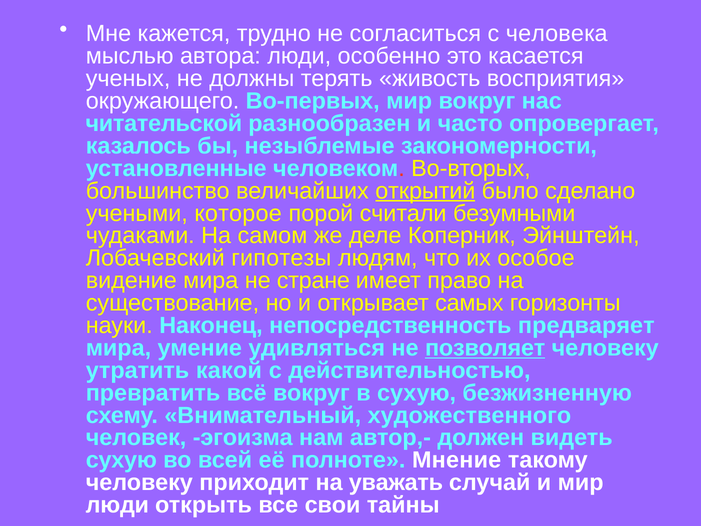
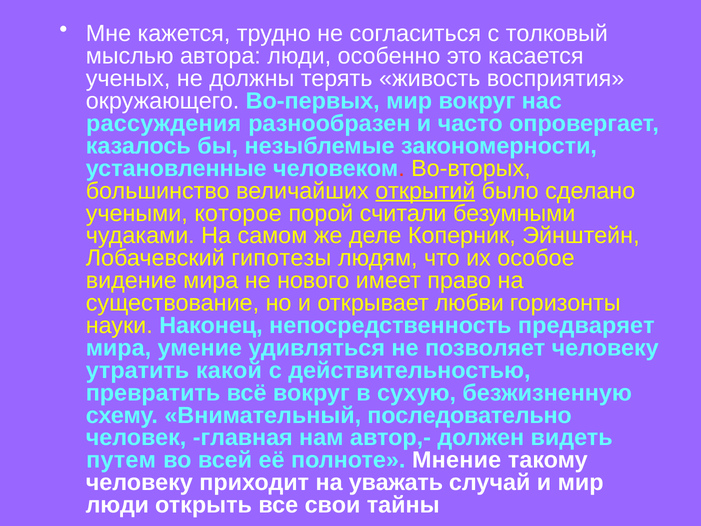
человека: человека -> толковый
читательской: читательской -> рассуждения
стране: стране -> нового
самых: самых -> любви
позволяет underline: present -> none
художественного: художественного -> последовательно
эгоизма: эгоизма -> главная
сухую at (121, 460): сухую -> путем
